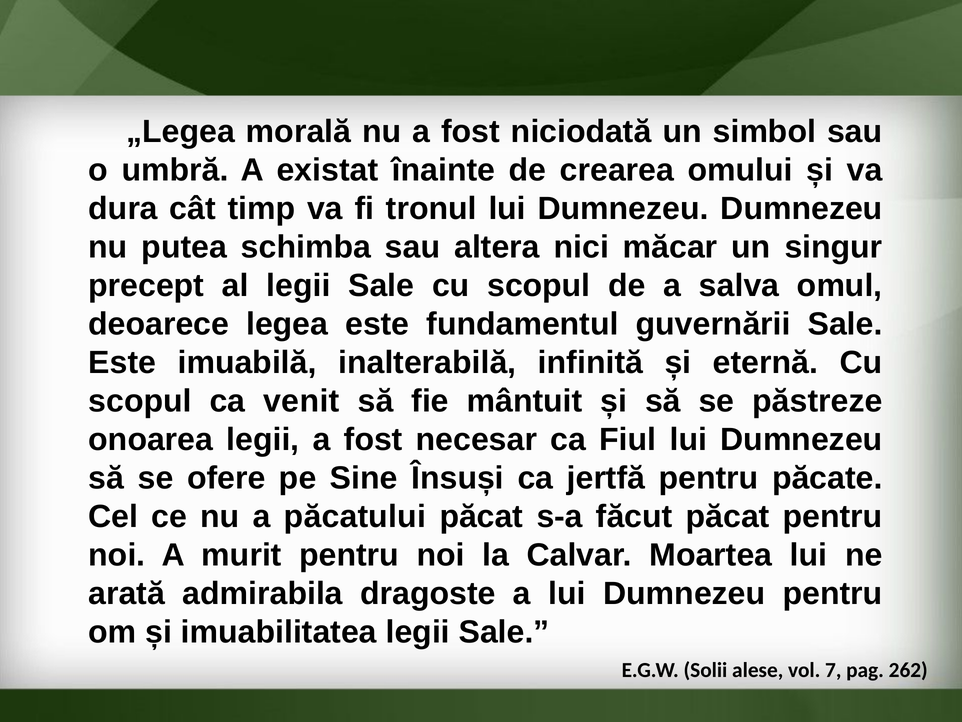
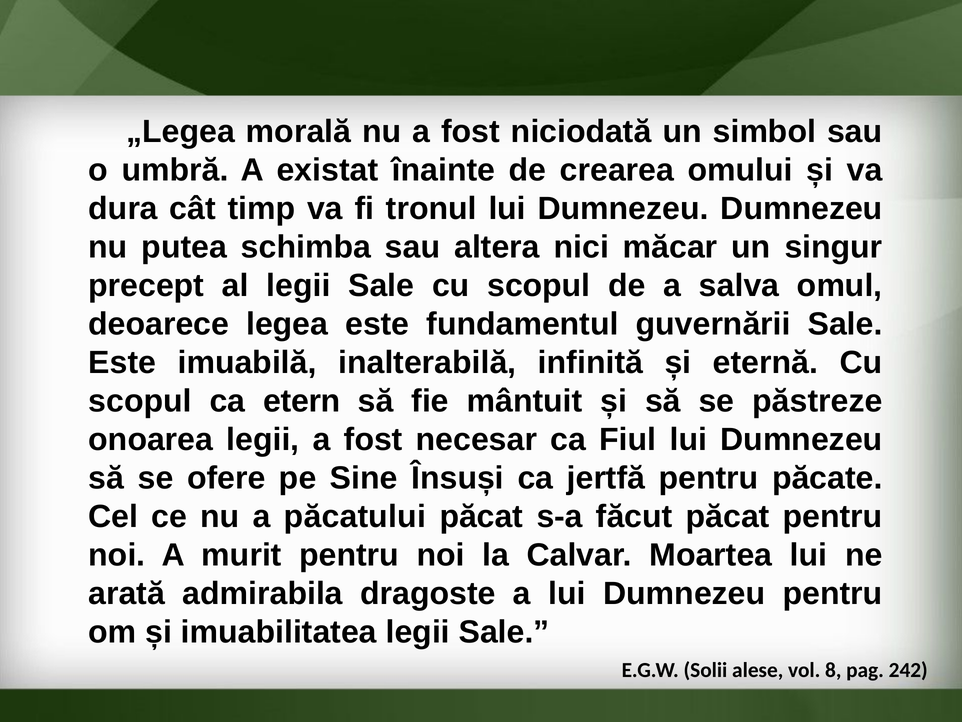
venit: venit -> etern
7: 7 -> 8
262: 262 -> 242
